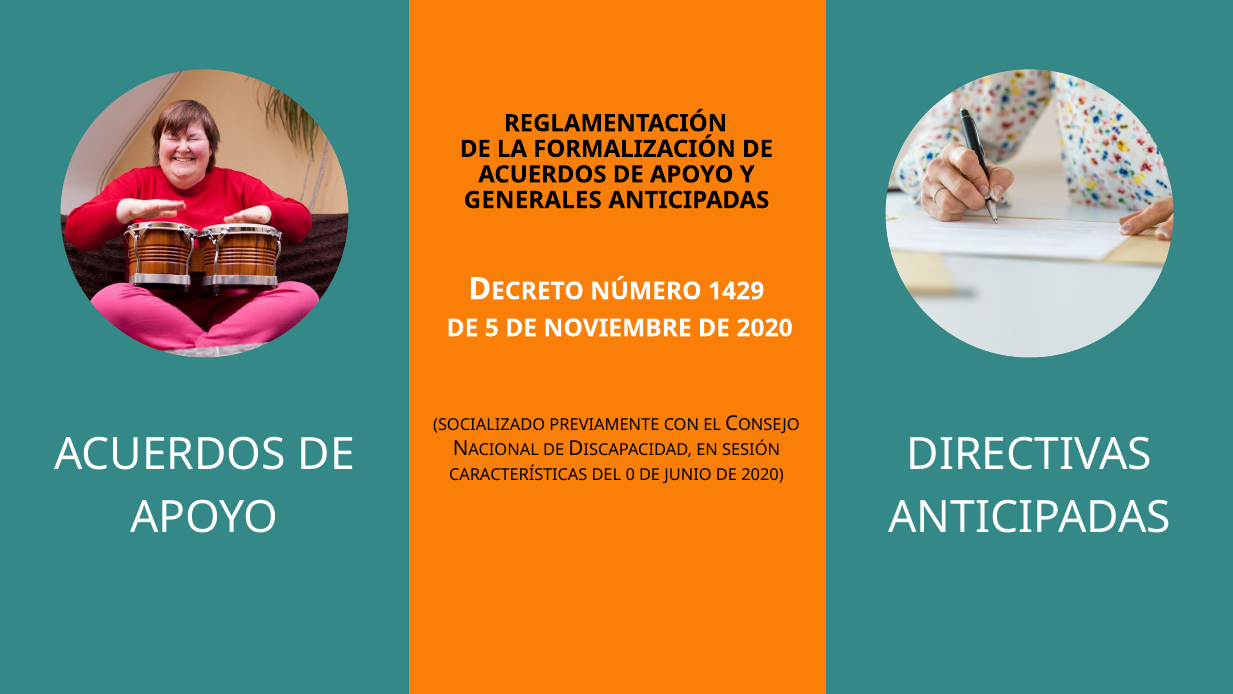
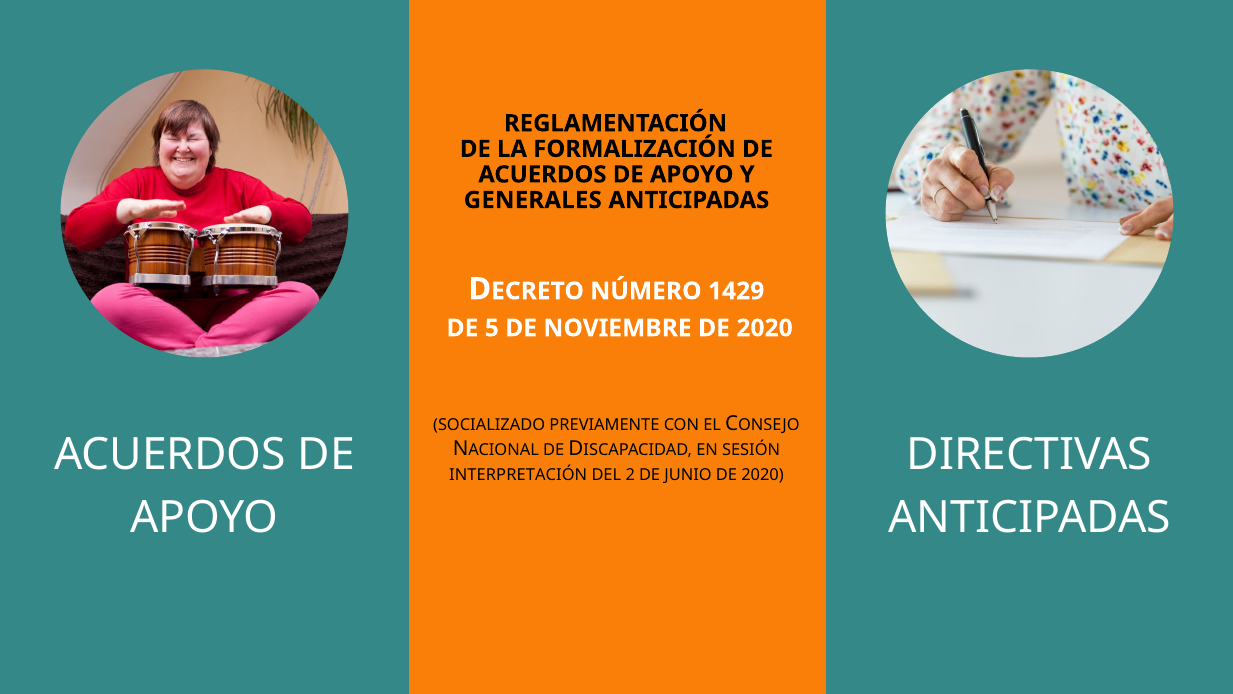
CARACTERÍSTICAS: CARACTERÍSTICAS -> INTERPRETACIÓN
0: 0 -> 2
